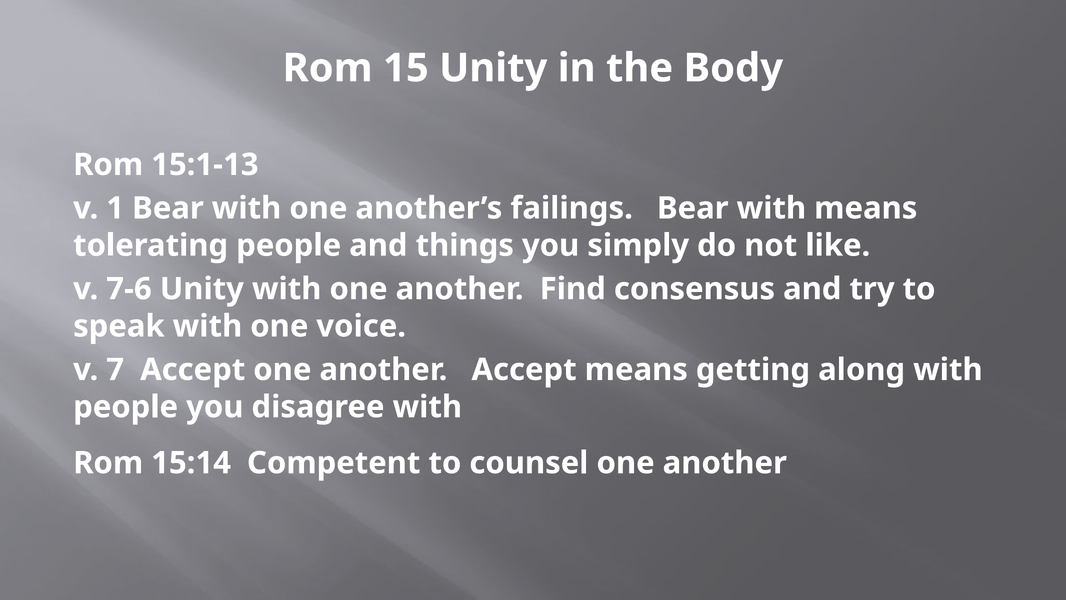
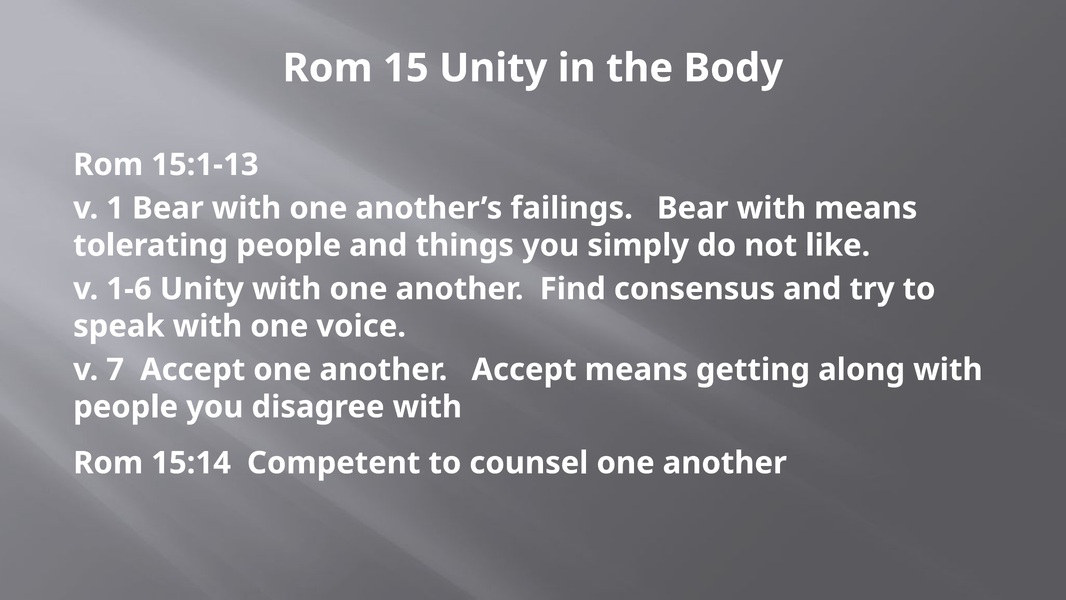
7-6: 7-6 -> 1-6
